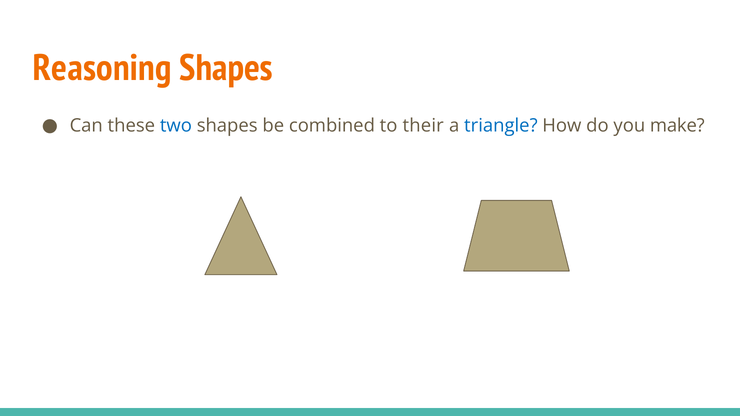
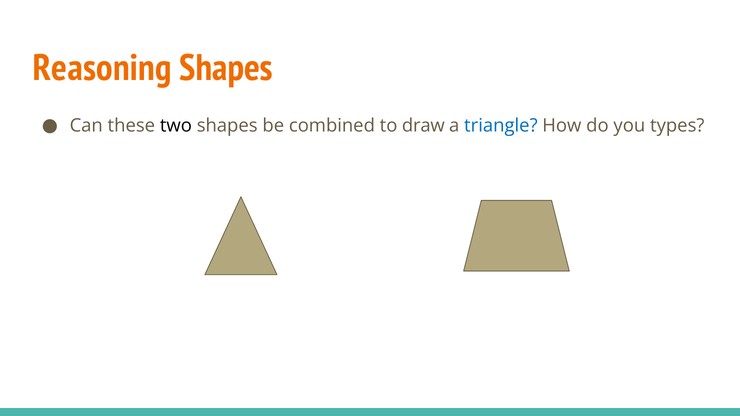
two colour: blue -> black
their: their -> draw
make: make -> types
